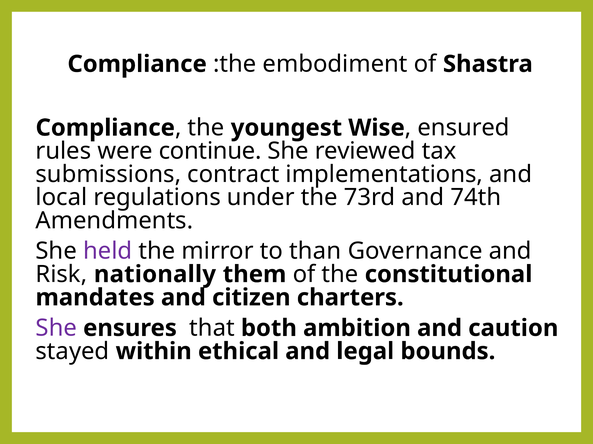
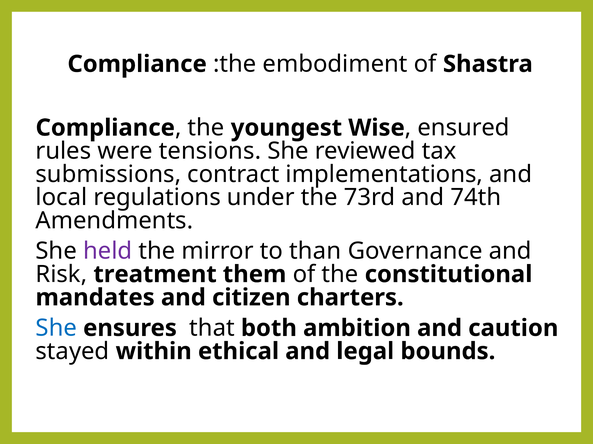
continue: continue -> tensions
nationally: nationally -> treatment
She at (56, 329) colour: purple -> blue
